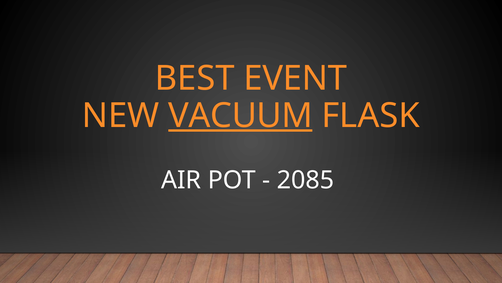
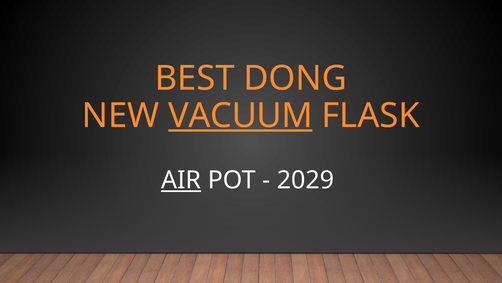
EVENT: EVENT -> DONG
AIR underline: none -> present
2085: 2085 -> 2029
